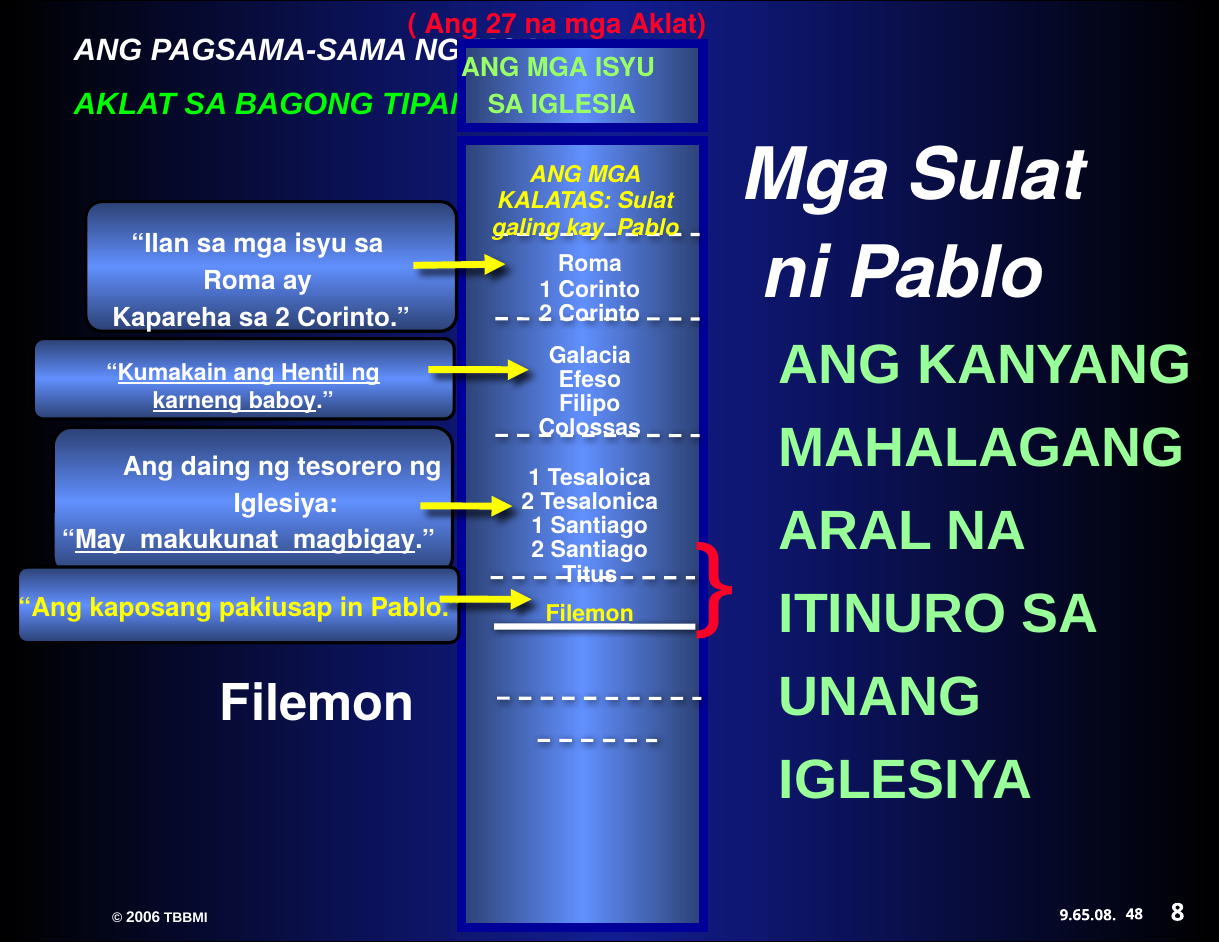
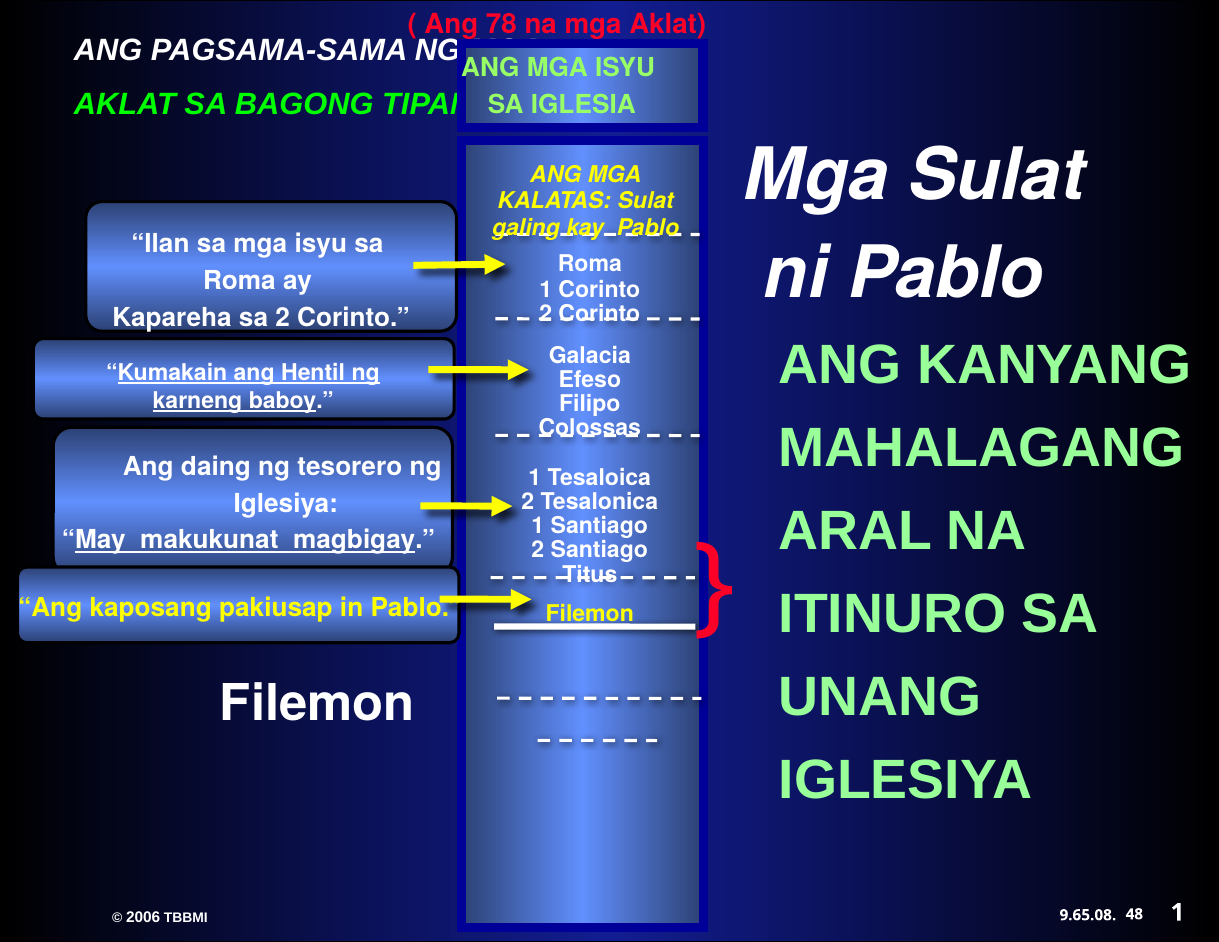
27: 27 -> 78
48 8: 8 -> 1
